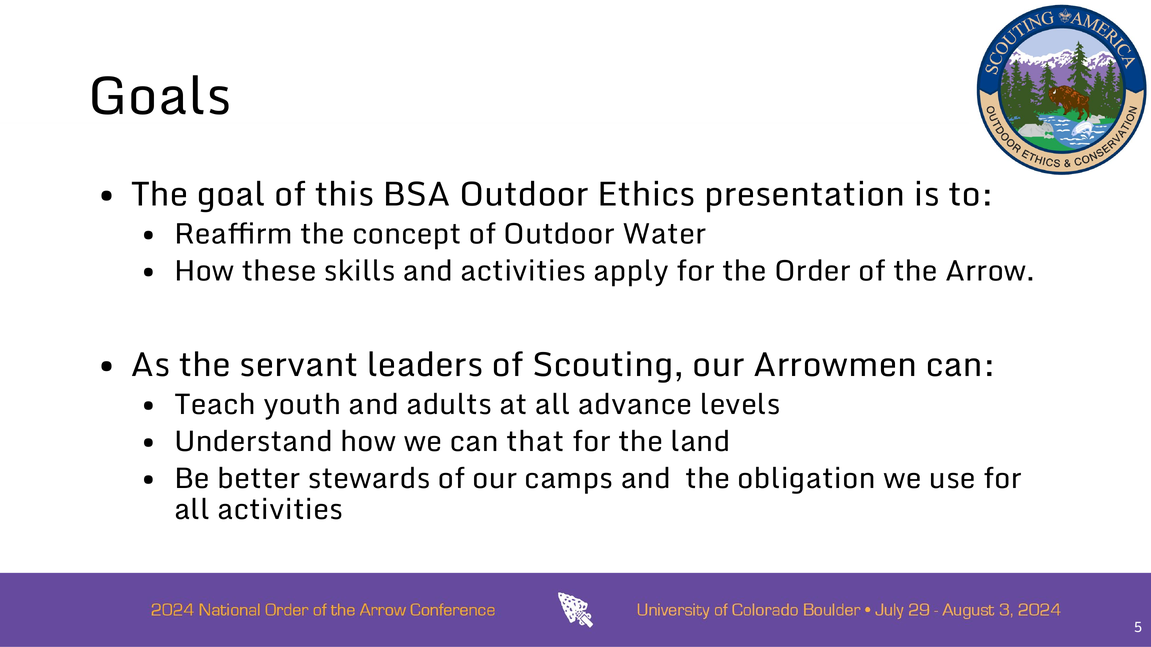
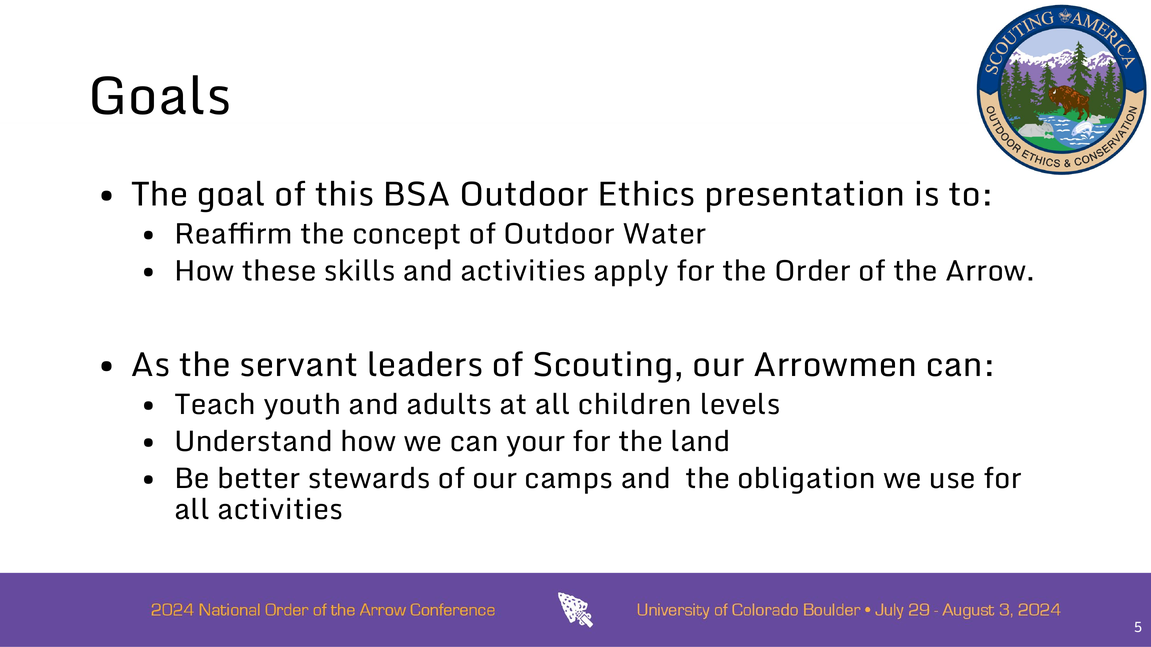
advance: advance -> children
that: that -> your
